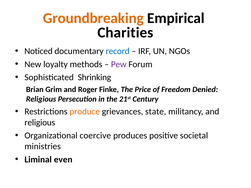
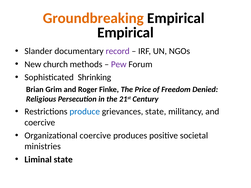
Charities at (125, 33): Charities -> Empirical
Noticed: Noticed -> Slander
record colour: blue -> purple
loyalty: loyalty -> church
produce colour: orange -> blue
religious at (40, 123): religious -> coercive
Liminal even: even -> state
